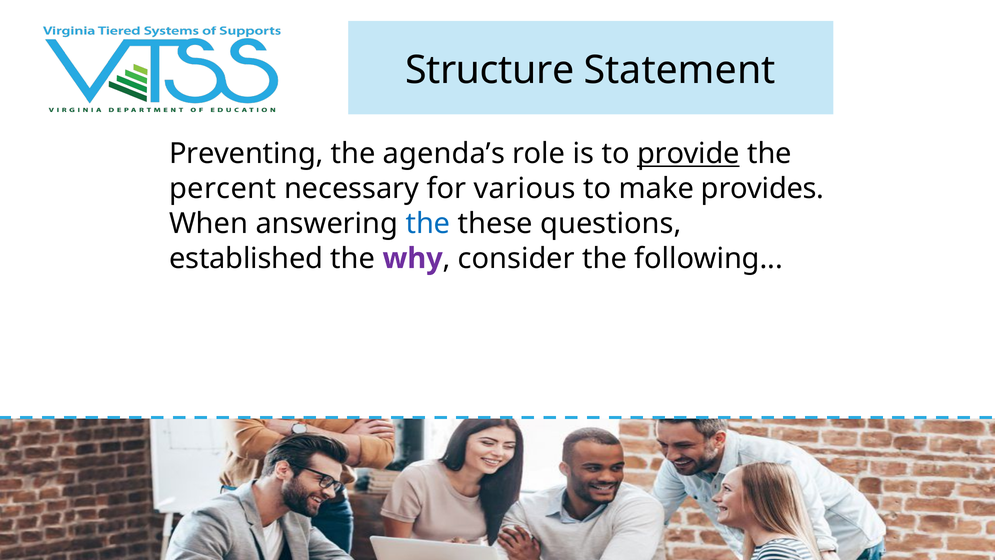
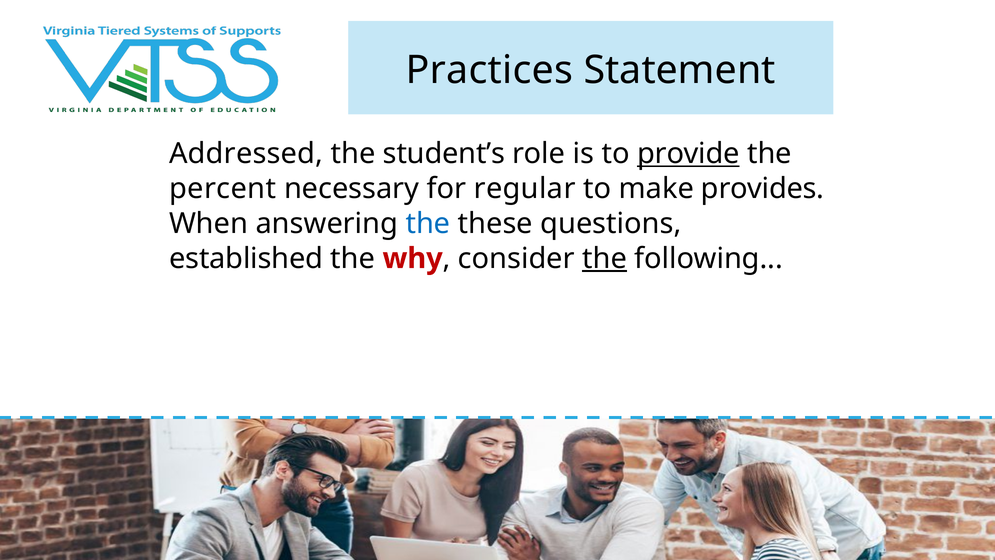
Structure: Structure -> Practices
Preventing: Preventing -> Addressed
agenda’s: agenda’s -> student’s
various: various -> regular
why colour: purple -> red
the at (605, 258) underline: none -> present
